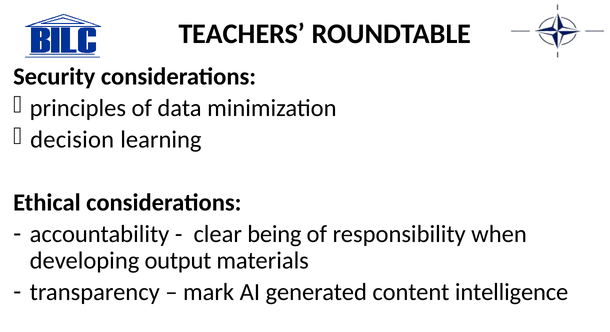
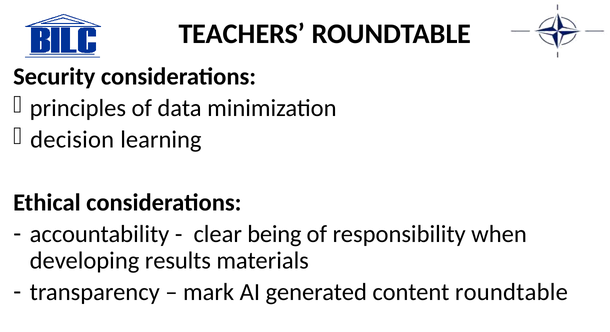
output: output -> results
content intelligence: intelligence -> roundtable
